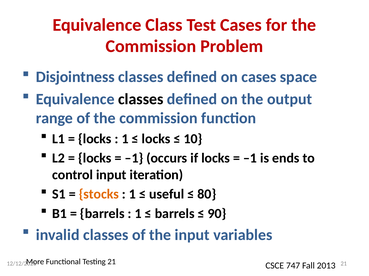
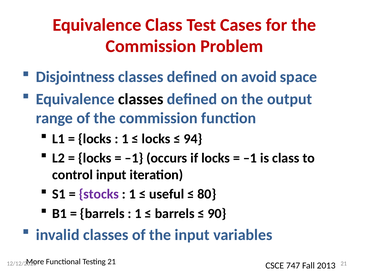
on cases: cases -> avoid
10: 10 -> 94
is ends: ends -> class
stocks colour: orange -> purple
